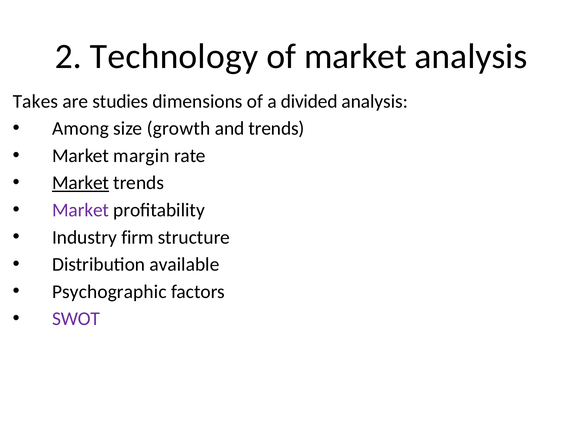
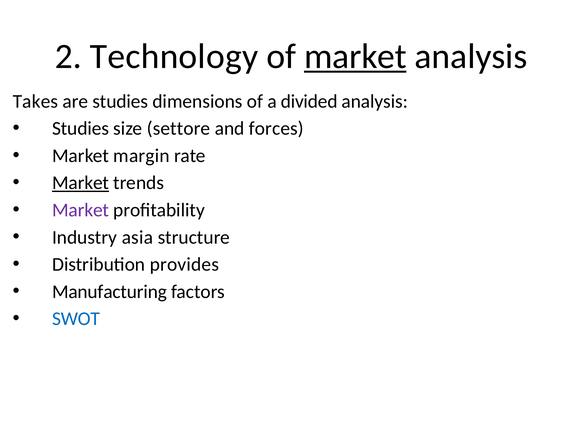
market at (355, 56) underline: none -> present
Among at (80, 129): Among -> Studies
growth: growth -> settore
and trends: trends -> forces
firm: firm -> asia
available: available -> provides
Psychographic: Psychographic -> Manufacturing
SWOT colour: purple -> blue
